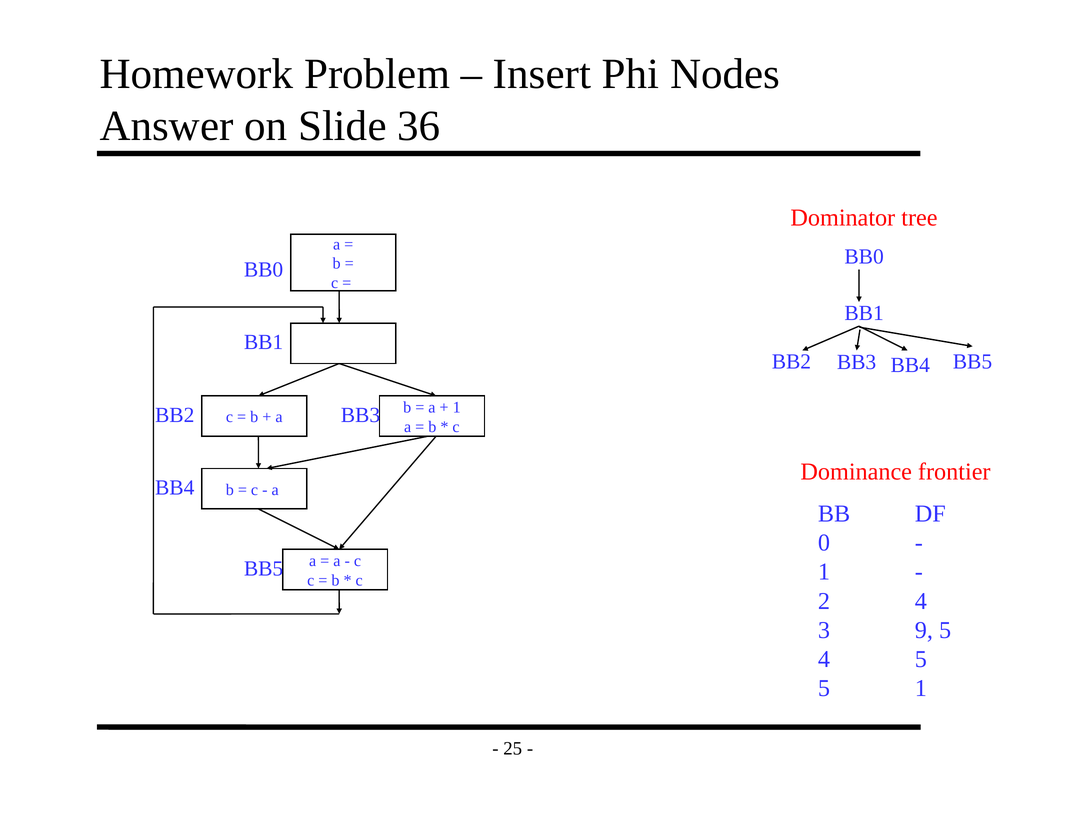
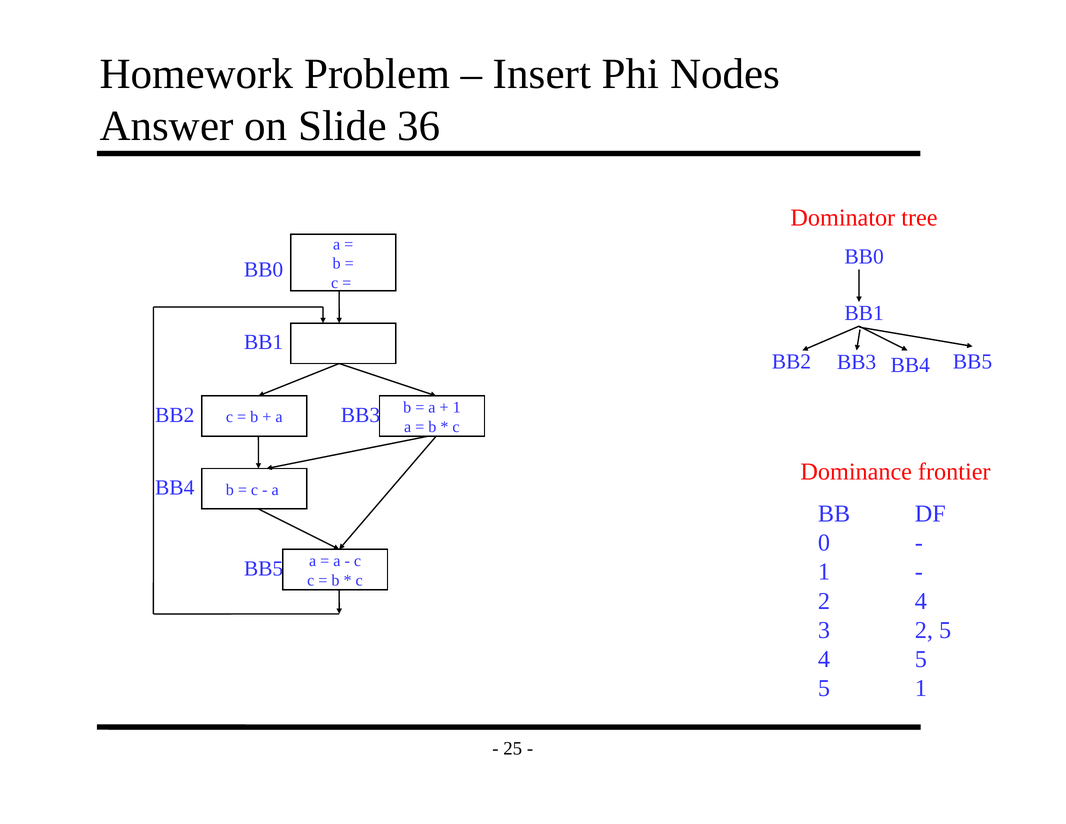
3 9: 9 -> 2
